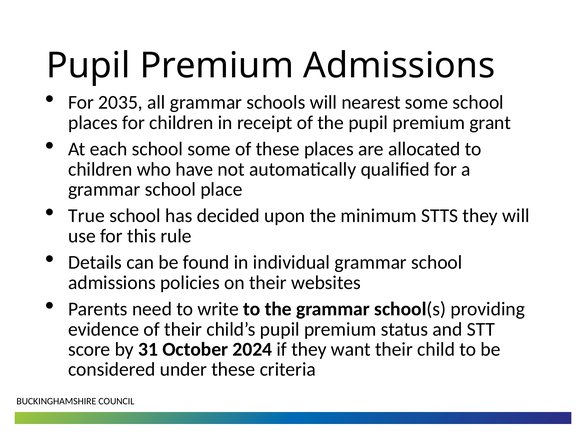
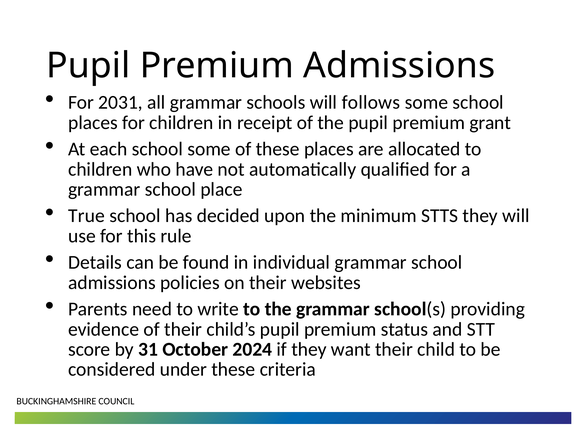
2035: 2035 -> 2031
nearest: nearest -> follows
